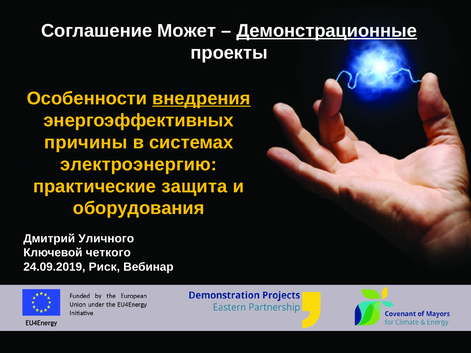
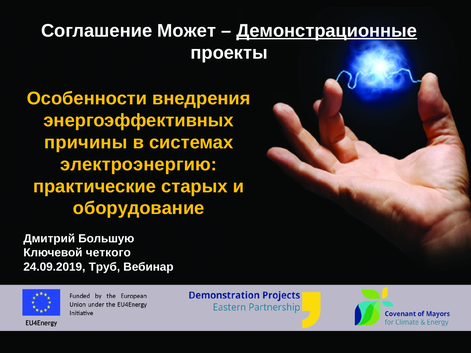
внедрения underline: present -> none
защита: защита -> старых
оборудования: оборудования -> оборудование
Уличного: Уличного -> Большую
Риск: Риск -> Труб
